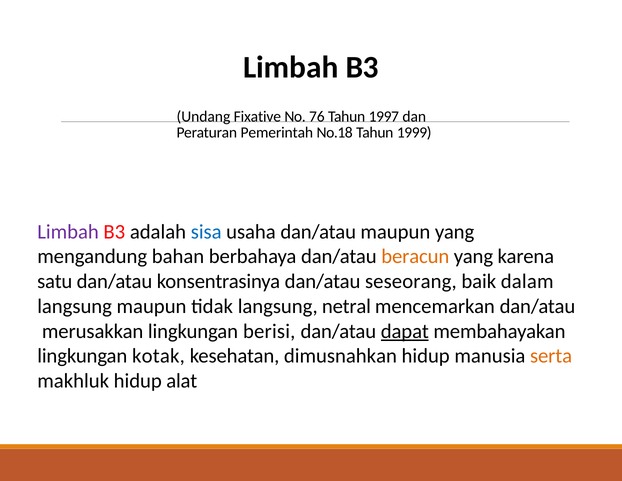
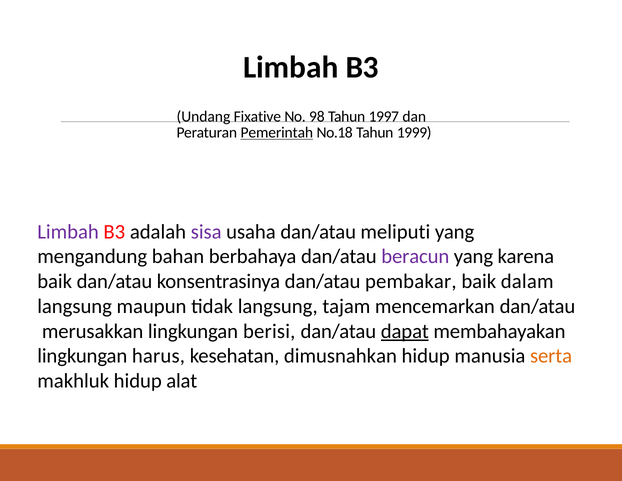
76: 76 -> 98
Pemerintah underline: none -> present
sisa colour: blue -> purple
dan/atau maupun: maupun -> meliputi
beracun colour: orange -> purple
satu at (55, 281): satu -> baik
seseorang: seseorang -> pembakar
netral: netral -> tajam
kotak: kotak -> harus
